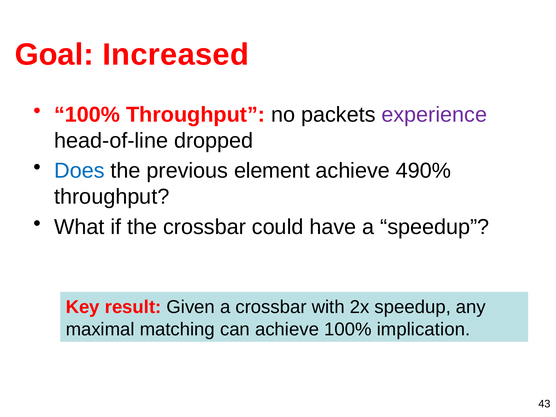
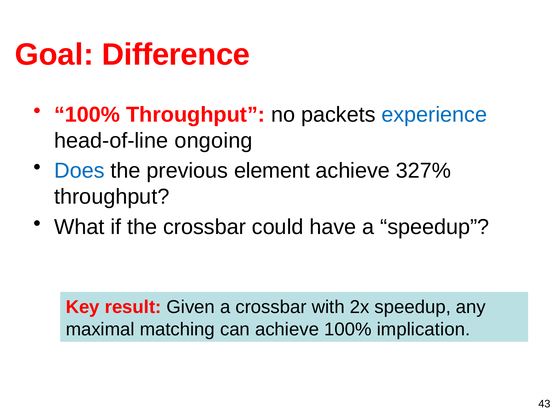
Increased: Increased -> Difference
experience colour: purple -> blue
dropped: dropped -> ongoing
490%: 490% -> 327%
